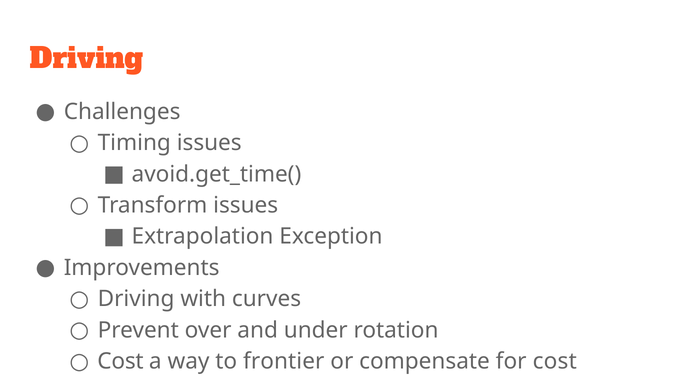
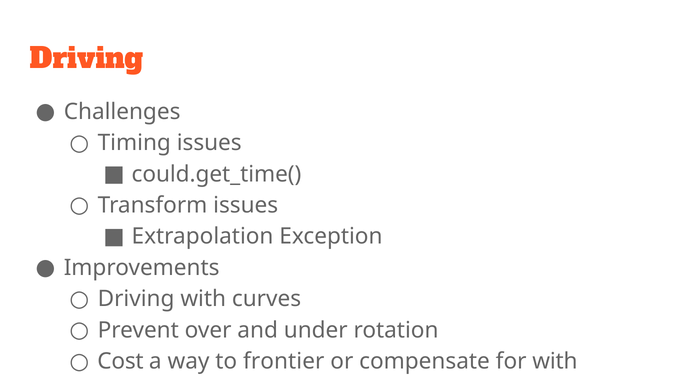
avoid.get_time(: avoid.get_time( -> could.get_time(
for cost: cost -> with
